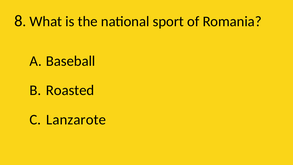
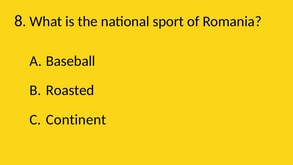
Lanzarote: Lanzarote -> Continent
